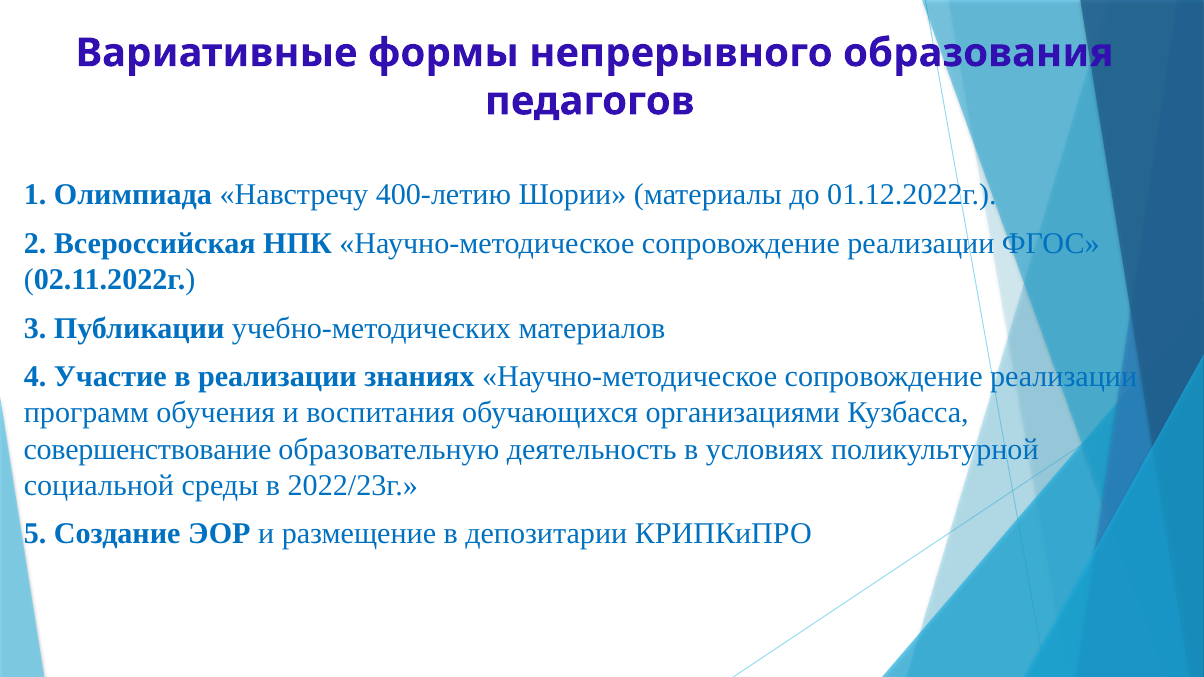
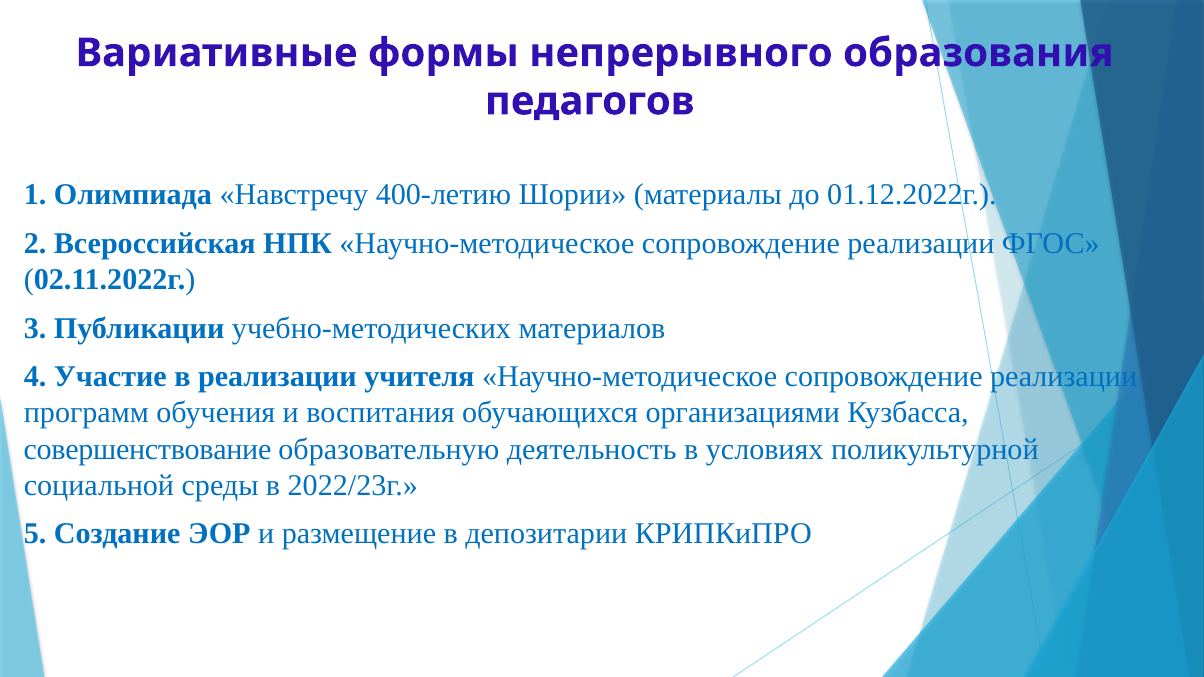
знаниях: знаниях -> учителя
